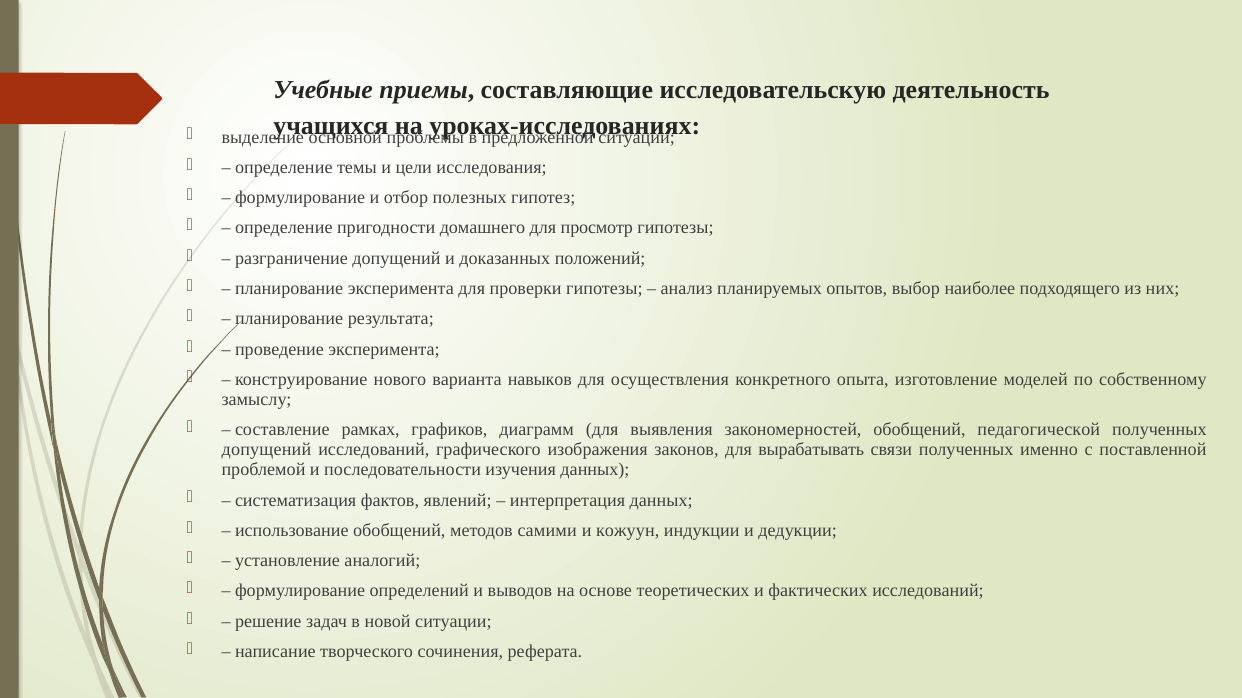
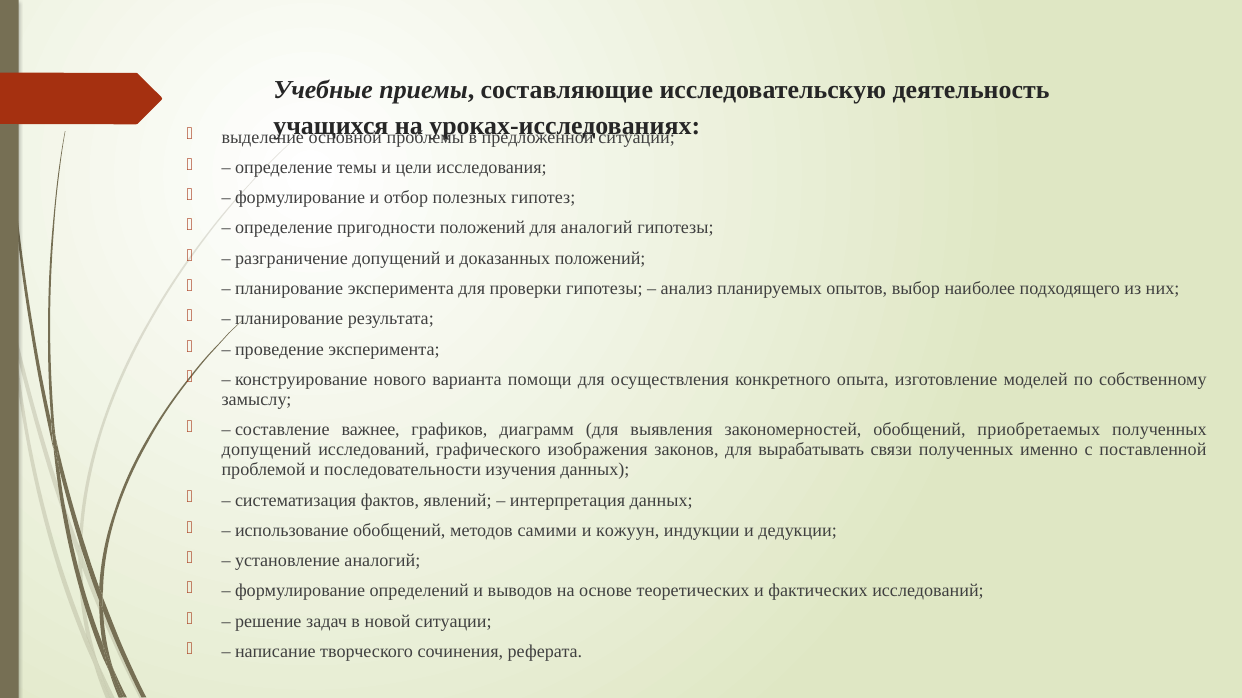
пригодности домашнего: домашнего -> положений
для просмотр: просмотр -> аналогий
навыков: навыков -> помощи
рамках: рамках -> важнее
педагогической: педагогической -> приобретаемых
